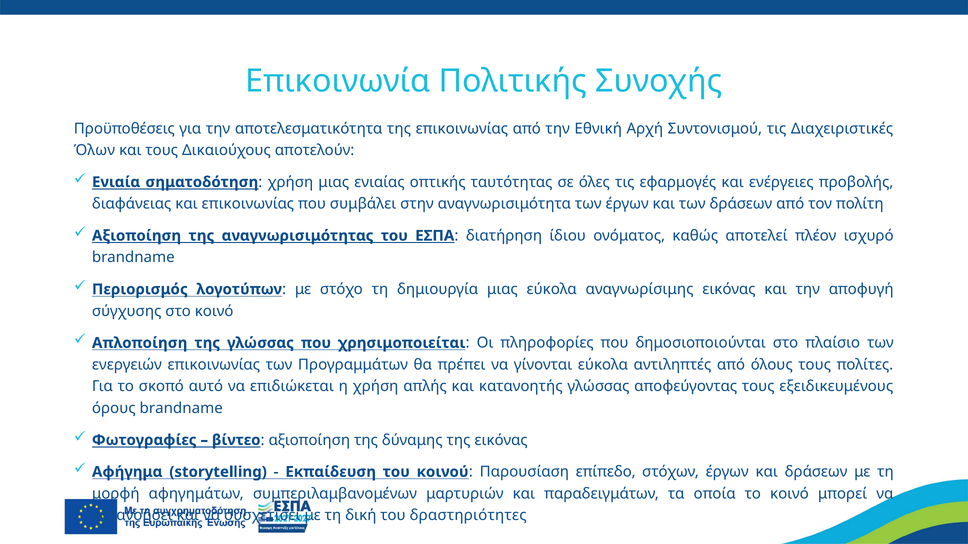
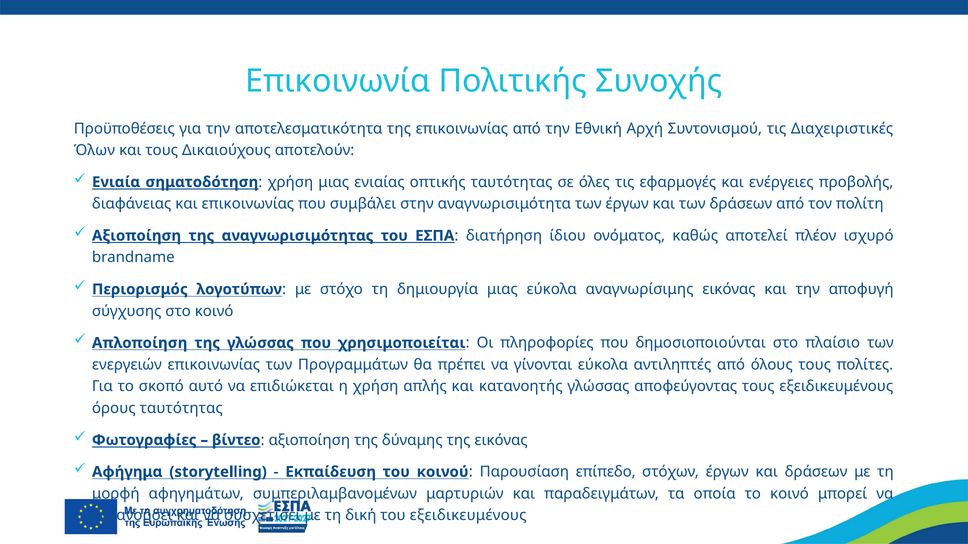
όρους brandname: brandname -> ταυτότητας
του δραστηριότητες: δραστηριότητες -> εξειδικευμένους
